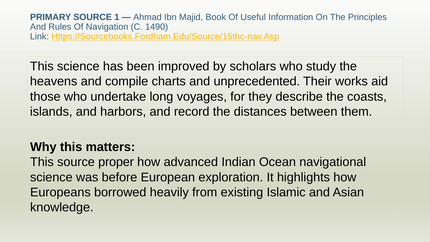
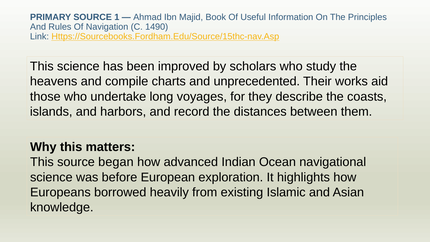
proper: proper -> began
